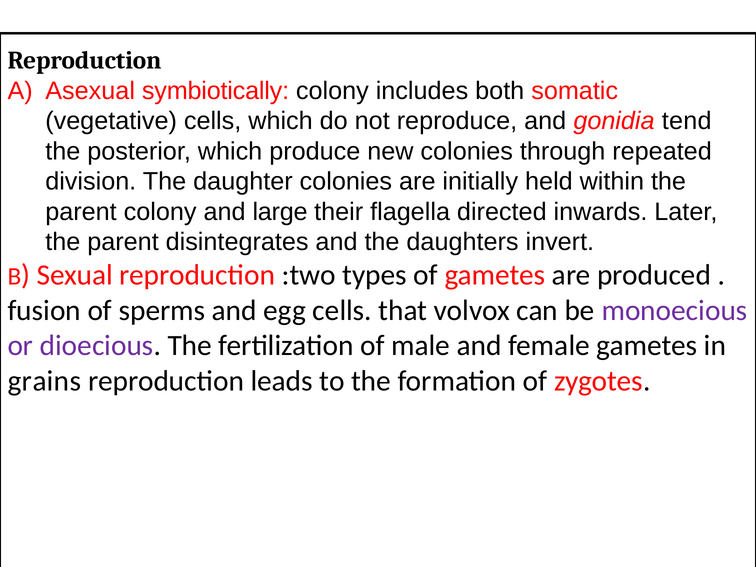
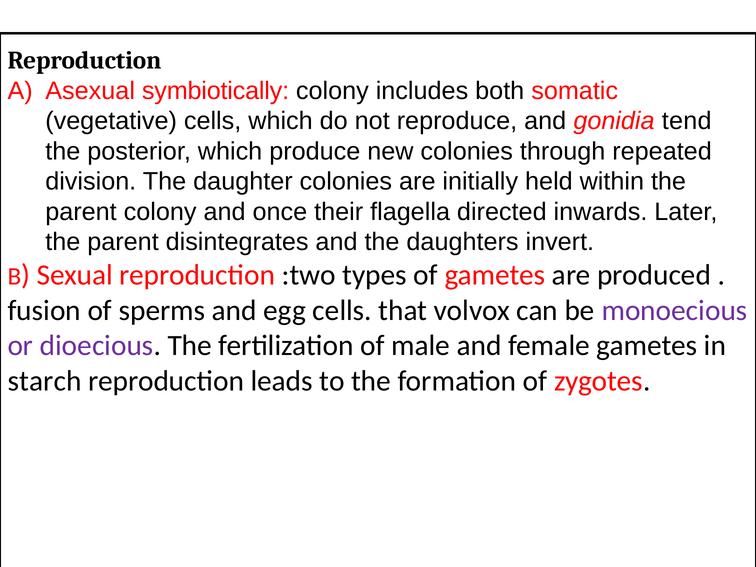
large: large -> once
grains: grains -> starch
